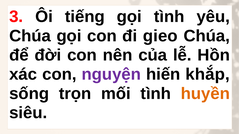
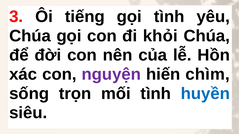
gieo: gieo -> khỏi
khắp: khắp -> chìm
huyền colour: orange -> blue
